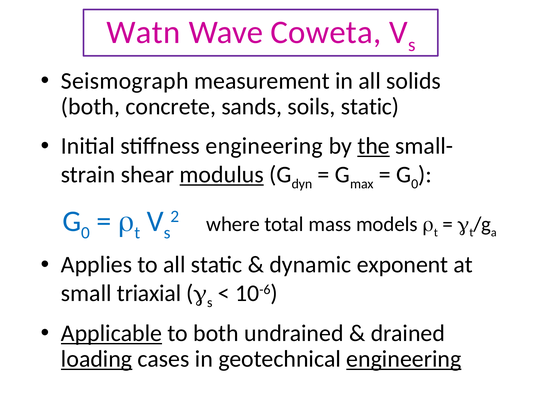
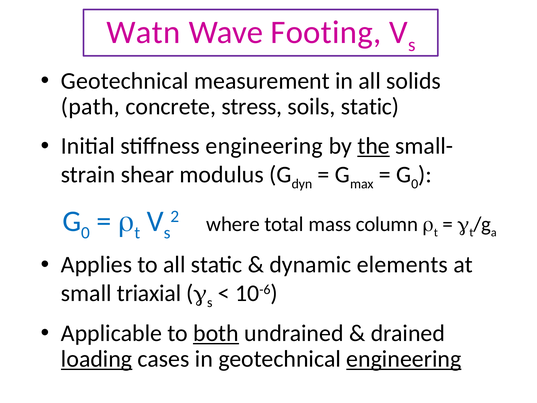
Coweta: Coweta -> Footing
Seismograph at (125, 81): Seismograph -> Geotechnical
both at (91, 107): both -> path
sands: sands -> stress
modulus underline: present -> none
models: models -> column
exponent: exponent -> elements
Applicable underline: present -> none
both at (216, 333) underline: none -> present
